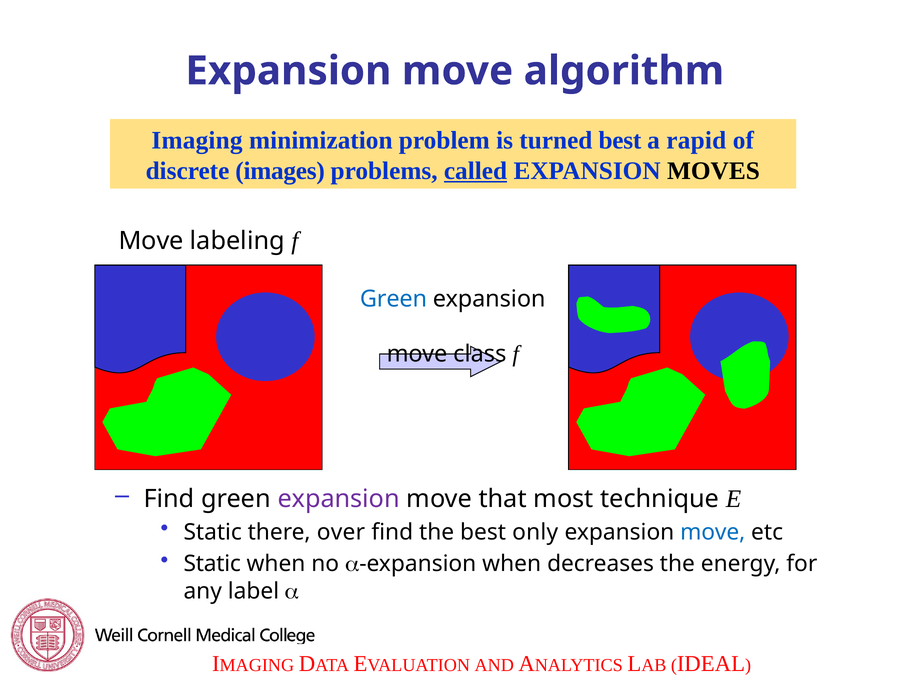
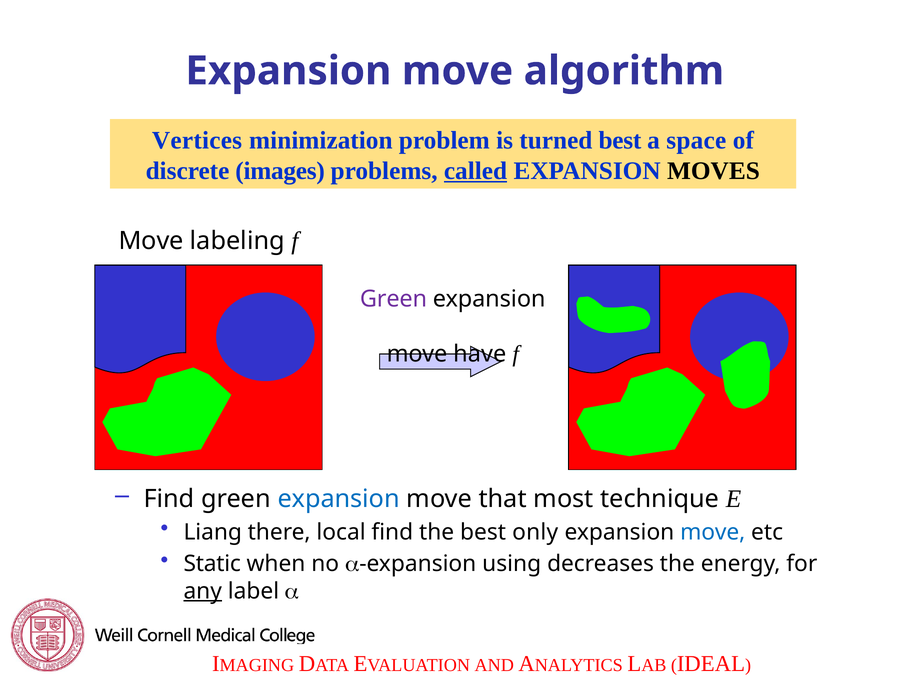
Imaging: Imaging -> Vertices
rapid: rapid -> space
Green at (393, 299) colour: blue -> purple
class: class -> have
expansion at (339, 499) colour: purple -> blue
Static at (213, 532): Static -> Liang
over: over -> local
-expansion when: when -> using
any underline: none -> present
